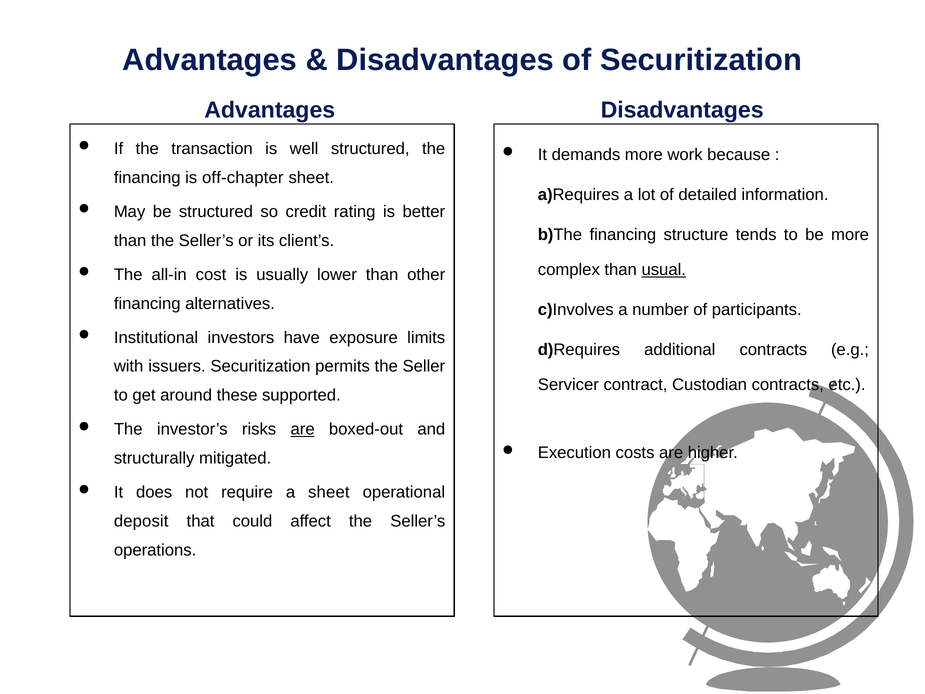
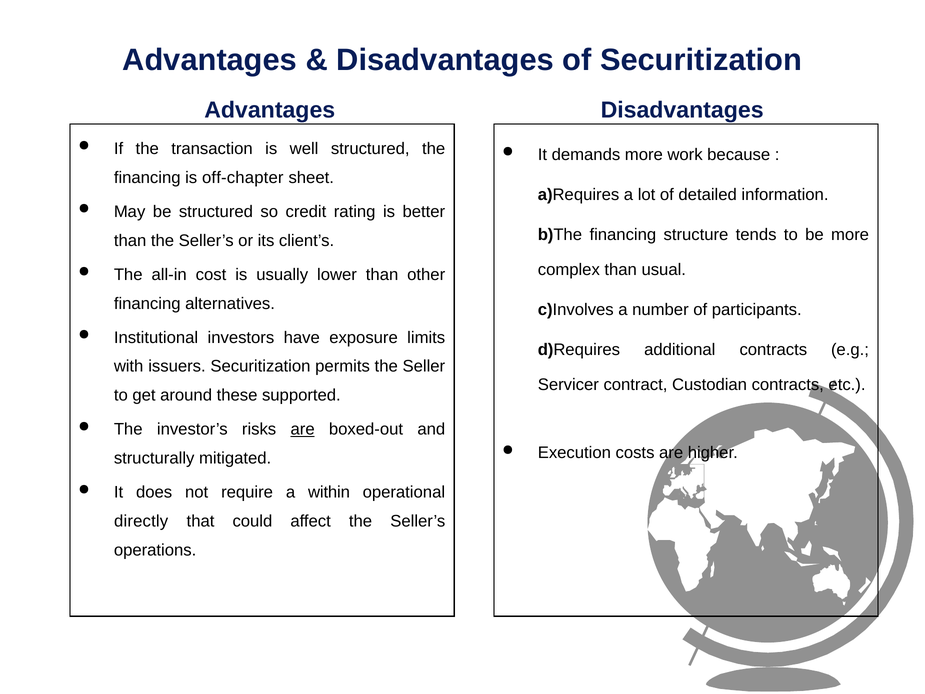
usual underline: present -> none
a sheet: sheet -> within
deposit: deposit -> directly
